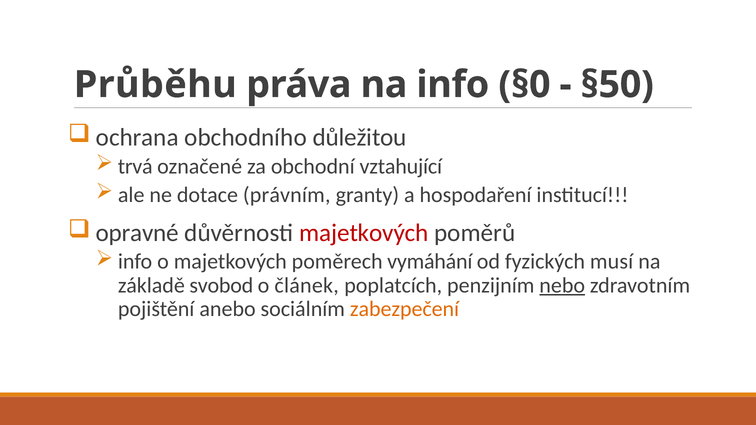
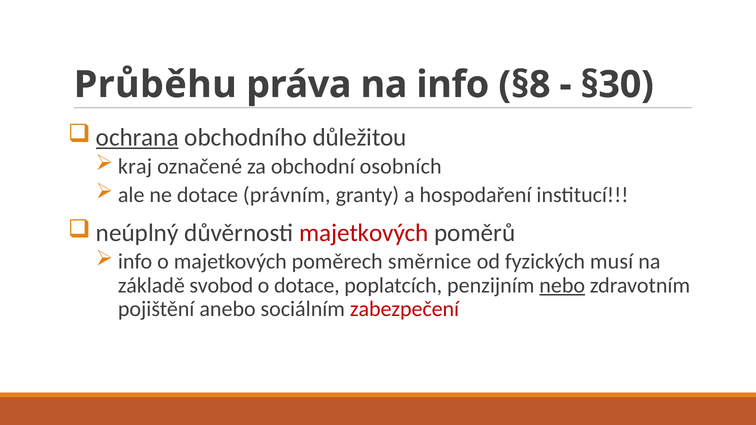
§0: §0 -> §8
§50: §50 -> §30
ochrana underline: none -> present
trvá: trvá -> kraj
vztahující: vztahující -> osobních
opravné: opravné -> neúplný
vymáhání: vymáhání -> směrnice
o článek: článek -> dotace
zabezpečení colour: orange -> red
